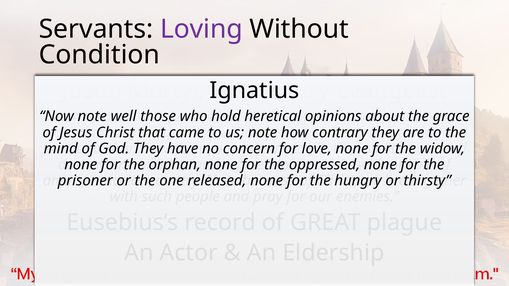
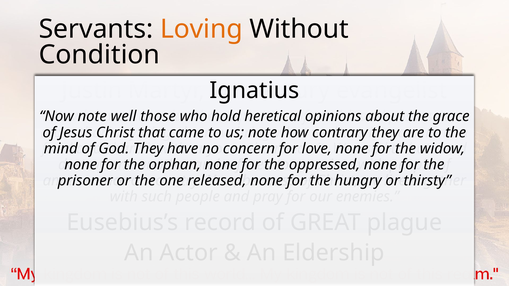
Loving colour: purple -> orange
